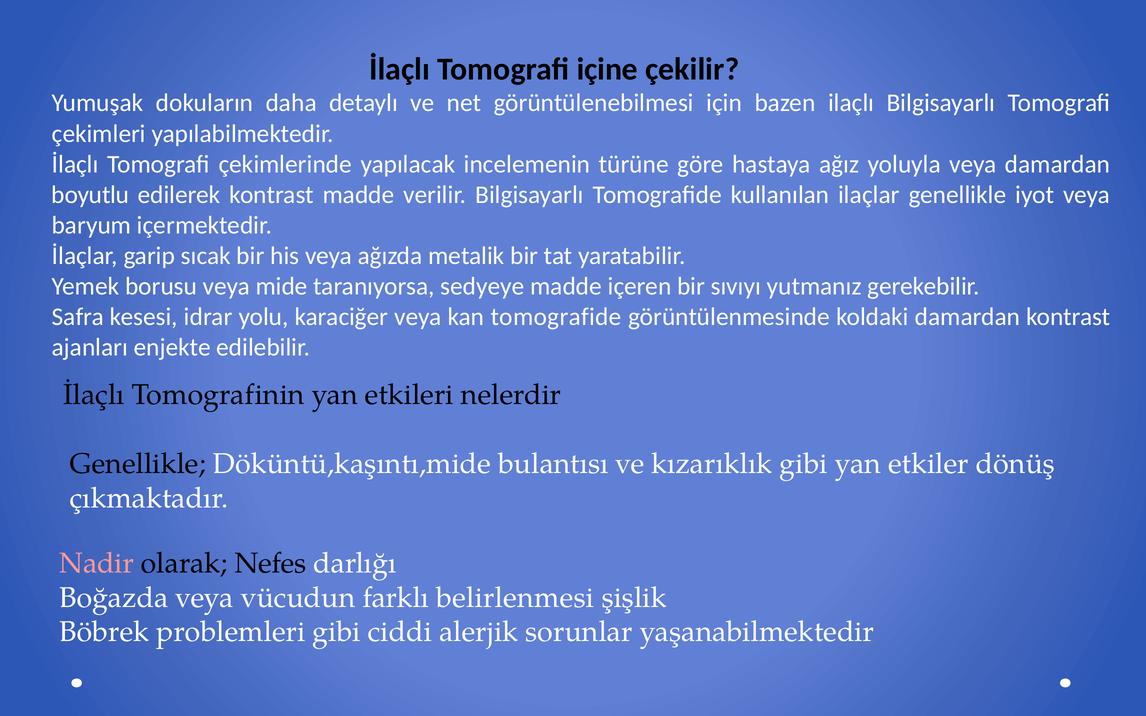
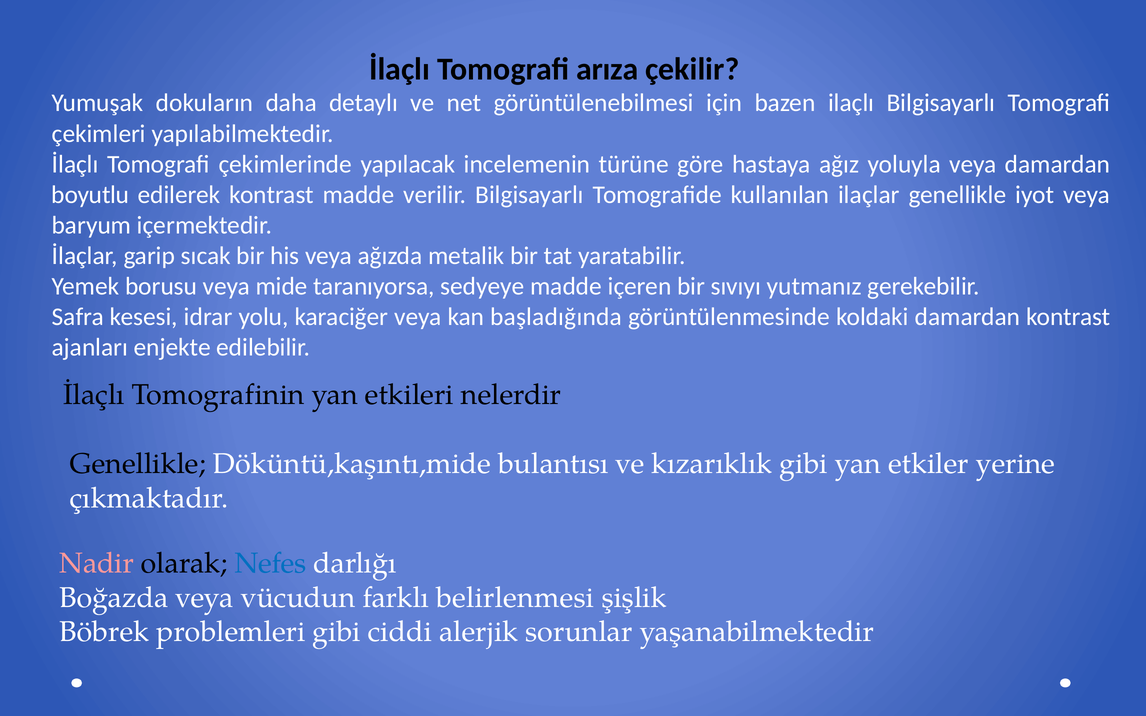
içine: içine -> arıza
kan tomografide: tomografide -> başladığında
dönüş: dönüş -> yerine
Nefes colour: black -> blue
